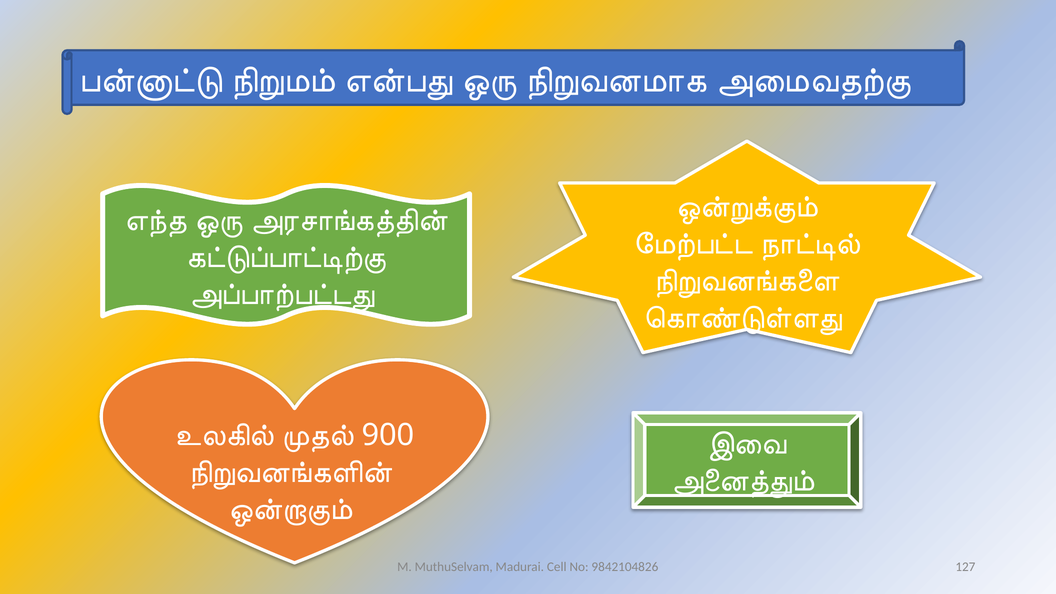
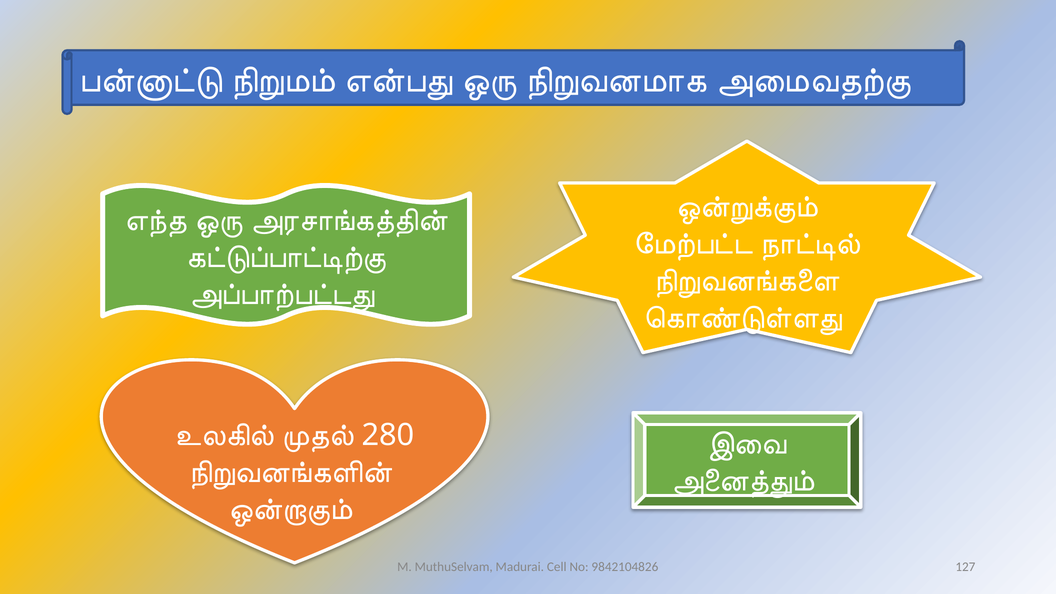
900: 900 -> 280
